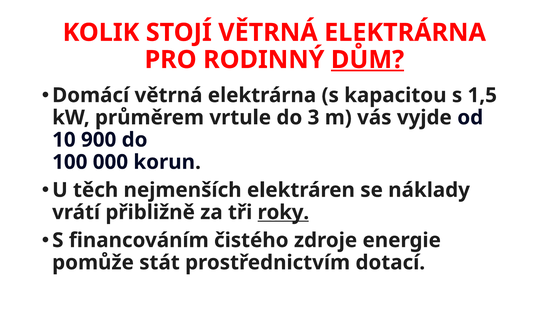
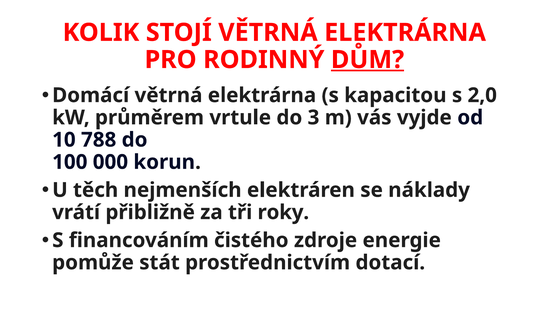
1,5: 1,5 -> 2,0
900: 900 -> 788
roky underline: present -> none
